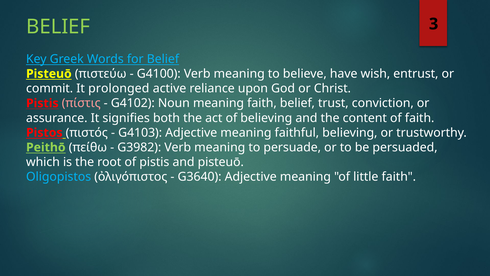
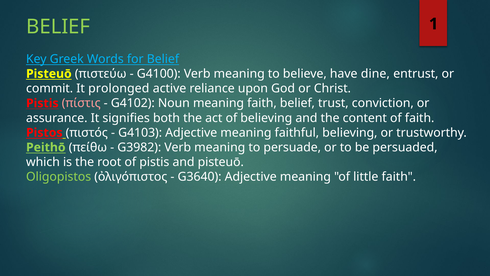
3: 3 -> 1
wish: wish -> dine
Oligopistos colour: light blue -> light green
